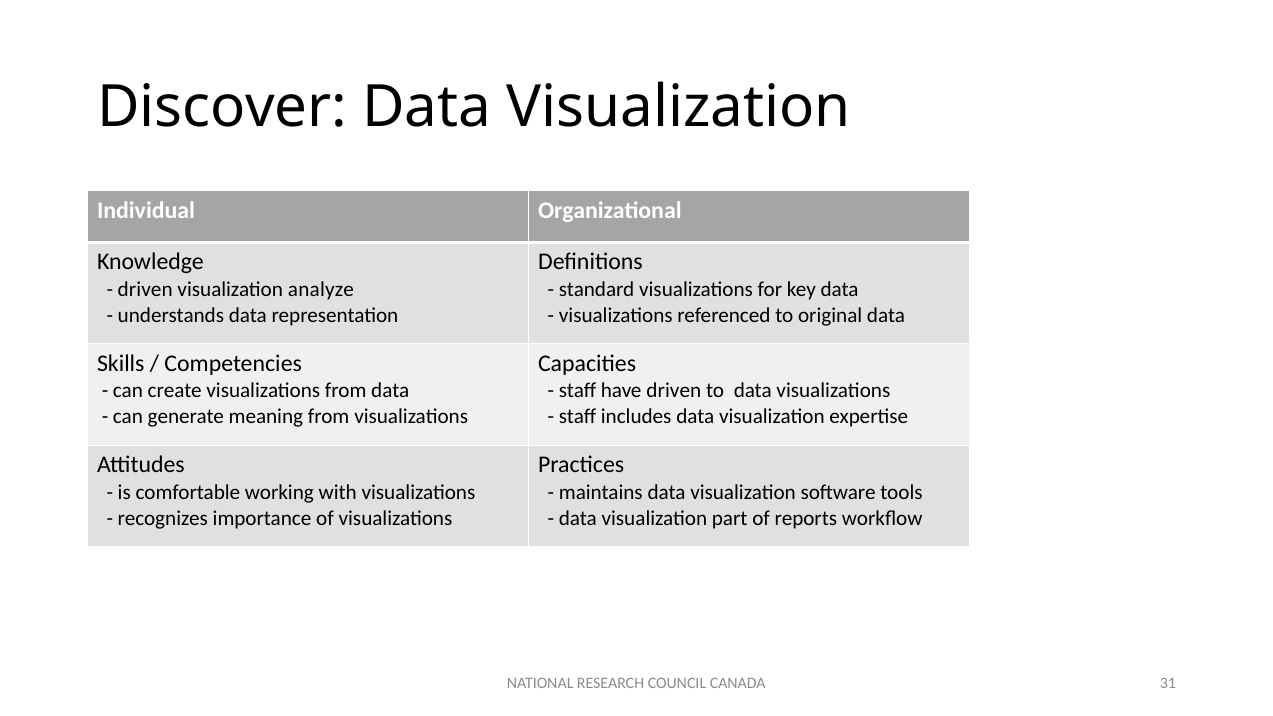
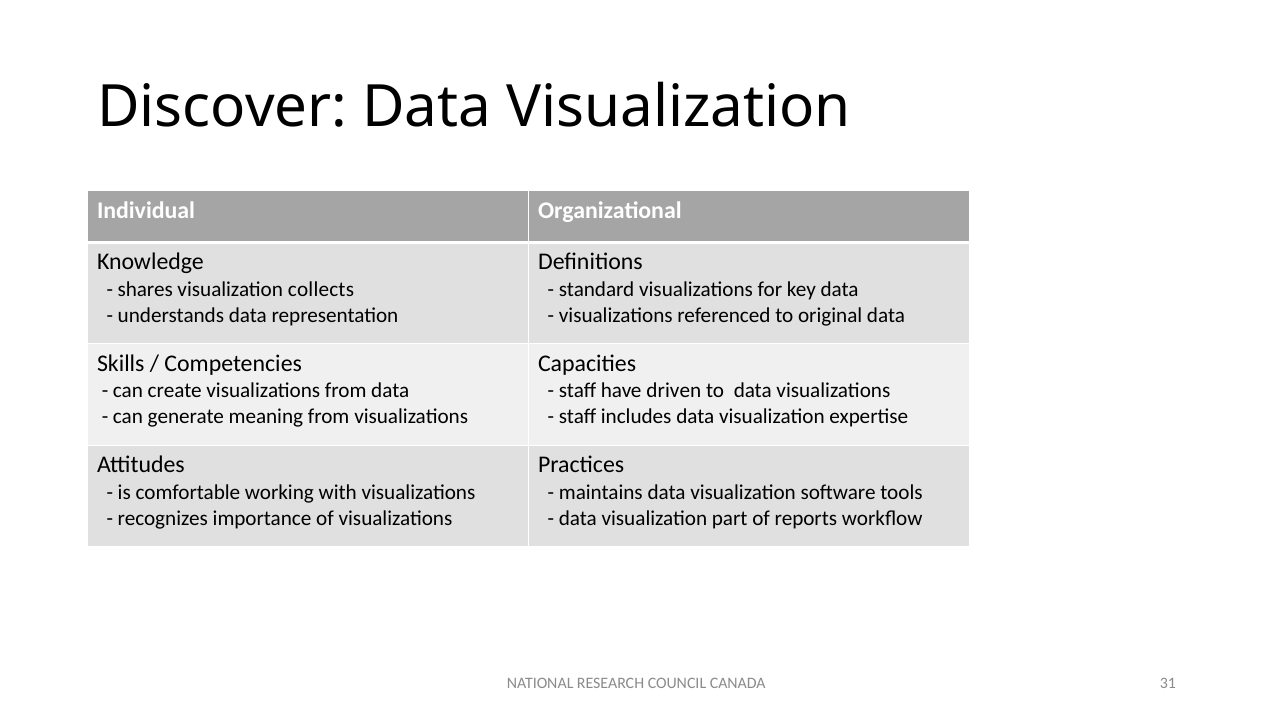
driven at (145, 289): driven -> shares
analyze: analyze -> collects
